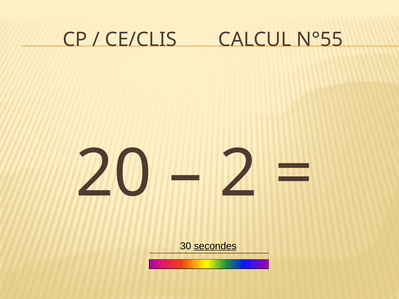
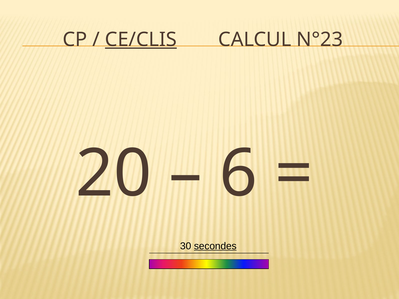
CE/CLIS underline: none -> present
N°55: N°55 -> N°23
2: 2 -> 6
